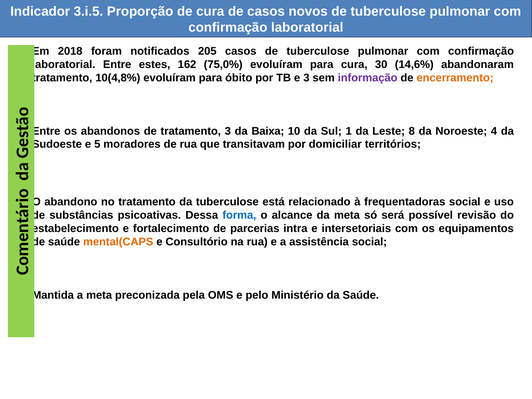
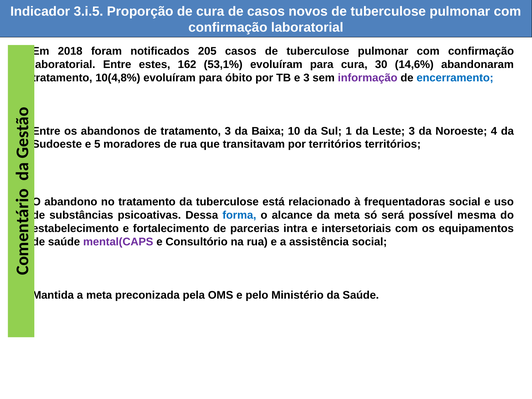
75,0%: 75,0% -> 53,1%
encerramento colour: orange -> blue
Leste 8: 8 -> 3
por domiciliar: domiciliar -> territórios
revisão: revisão -> mesma
mental(CAPS colour: orange -> purple
